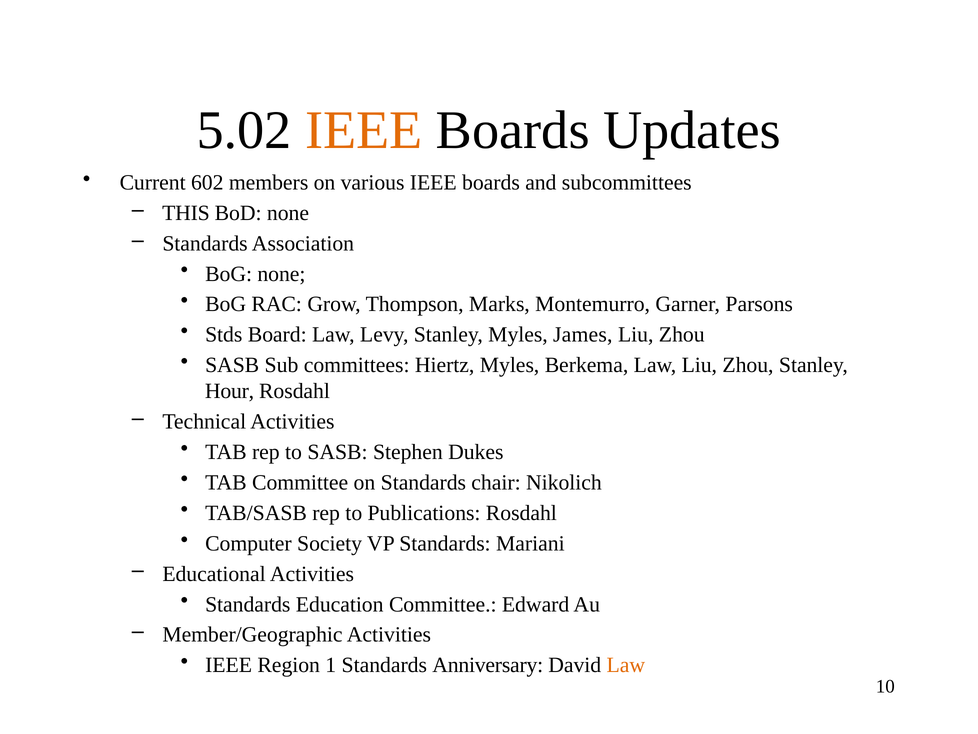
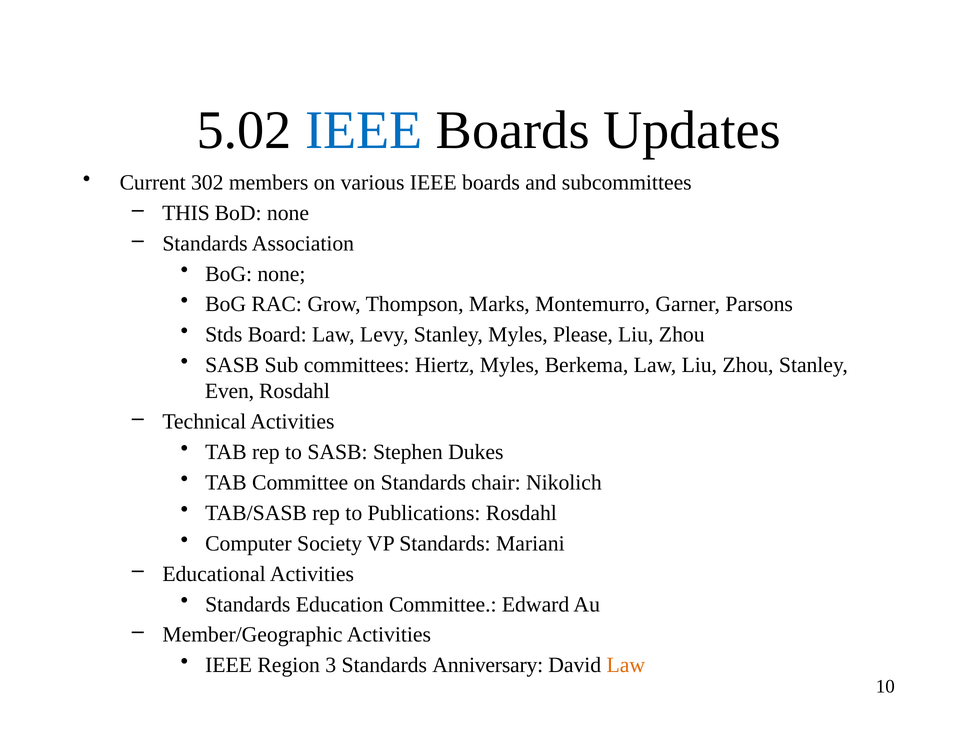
IEEE at (364, 130) colour: orange -> blue
602: 602 -> 302
James: James -> Please
Hour: Hour -> Even
1: 1 -> 3
